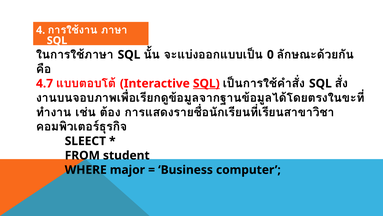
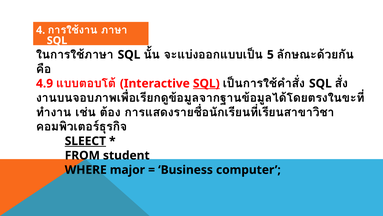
0: 0 -> 5
4.7: 4.7 -> 4.9
SLEECT underline: none -> present
